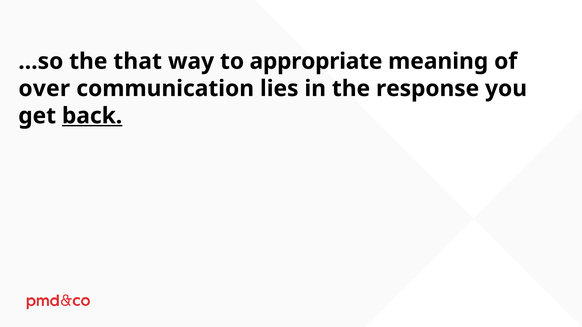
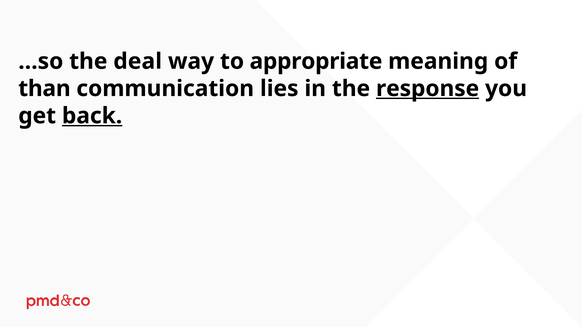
that: that -> deal
over: over -> than
response underline: none -> present
